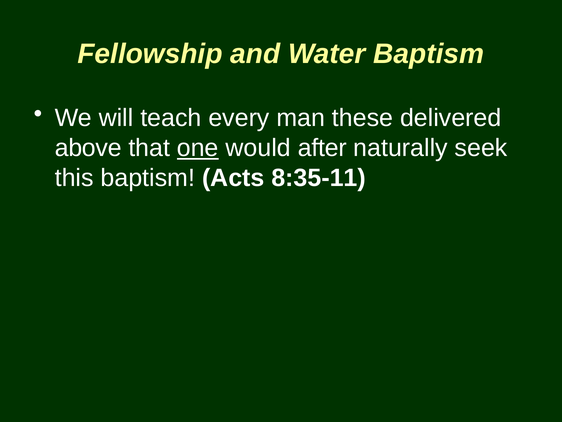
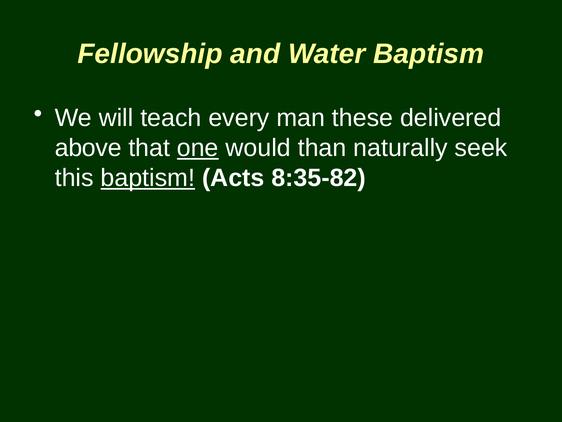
after: after -> than
baptism at (148, 178) underline: none -> present
8:35-11: 8:35-11 -> 8:35-82
